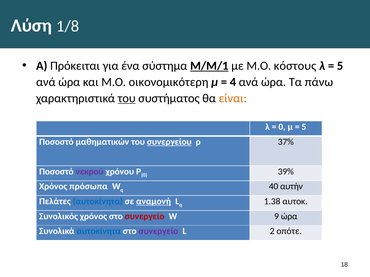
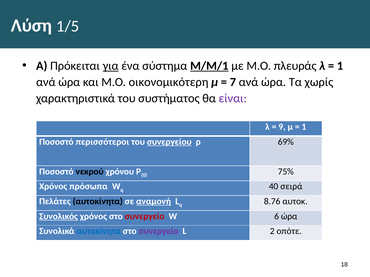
1/8: 1/8 -> 1/5
για underline: none -> present
κόστους: κόστους -> πλευράς
5 at (340, 66): 5 -> 1
4: 4 -> 7
πάνω: πάνω -> χωρίς
του at (127, 98) underline: present -> none
είναι colour: orange -> purple
0 at (282, 127): 0 -> 9
5 at (304, 127): 5 -> 1
μαθηματικών: μαθηματικών -> περισσότεροι
37%: 37% -> 69%
νεκρού colour: purple -> black
39%: 39% -> 75%
αυτήν: αυτήν -> σειρά
αυτοκίνητα at (98, 202) colour: blue -> black
1.38: 1.38 -> 8.76
Συνολικός underline: none -> present
9: 9 -> 6
